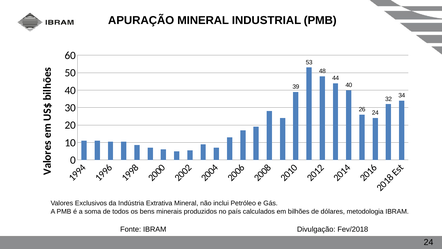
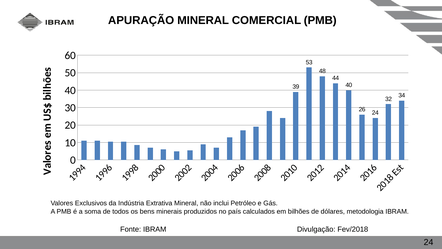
INDUSTRIAL: INDUSTRIAL -> COMERCIAL
